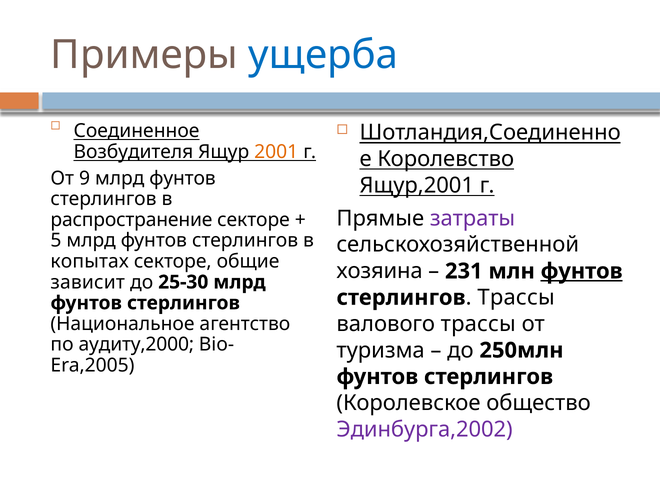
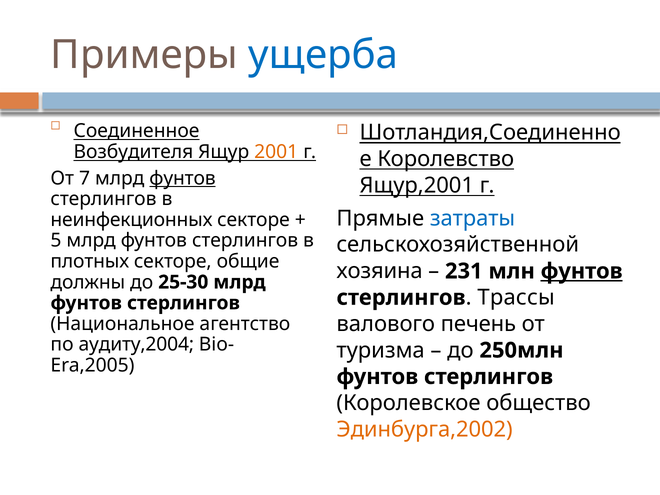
9: 9 -> 7
фунтов at (183, 178) underline: none -> present
затраты colour: purple -> blue
распространение: распространение -> неинфекционных
копытах: копытах -> плотных
зависит: зависит -> должны
валового трассы: трассы -> печень
аудиту,2000: аудиту,2000 -> аудиту,2004
Эдинбурга,2002 colour: purple -> orange
